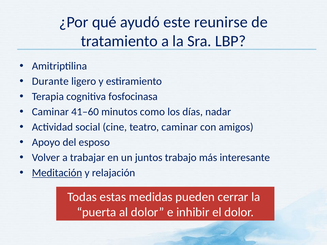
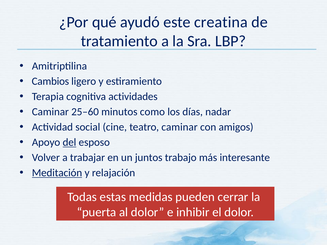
reunirse: reunirse -> creatina
Durante: Durante -> Cambios
fosfocinasa: fosfocinasa -> actividades
41–60: 41–60 -> 25–60
del underline: none -> present
